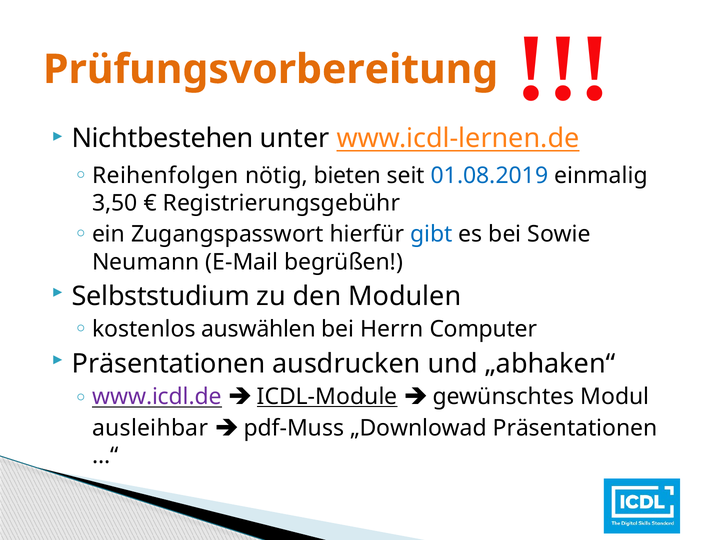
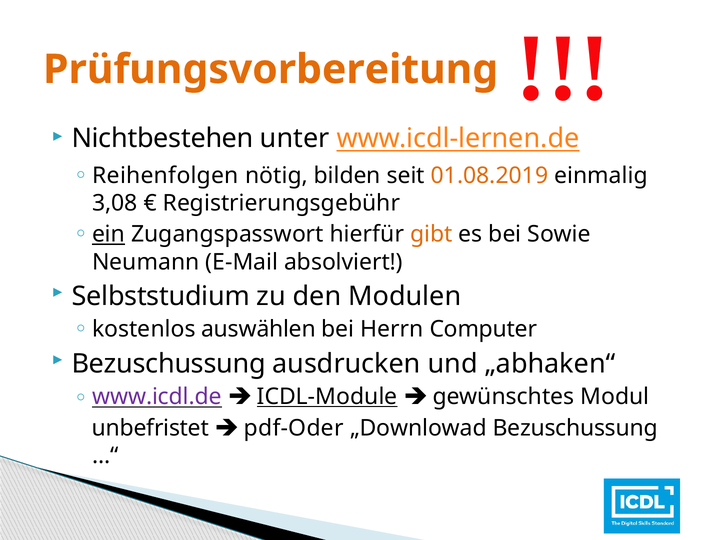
bieten: bieten -> bilden
01.08.2019 colour: blue -> orange
3,50: 3,50 -> 3,08
ein underline: none -> present
gibt colour: blue -> orange
begrüßen: begrüßen -> absolviert
Präsentationen at (169, 364): Präsentationen -> Bezuschussung
ausleihbar: ausleihbar -> unbefristet
pdf-Muss: pdf-Muss -> pdf-Oder
„Downlowad Präsentationen: Präsentationen -> Bezuschussung
